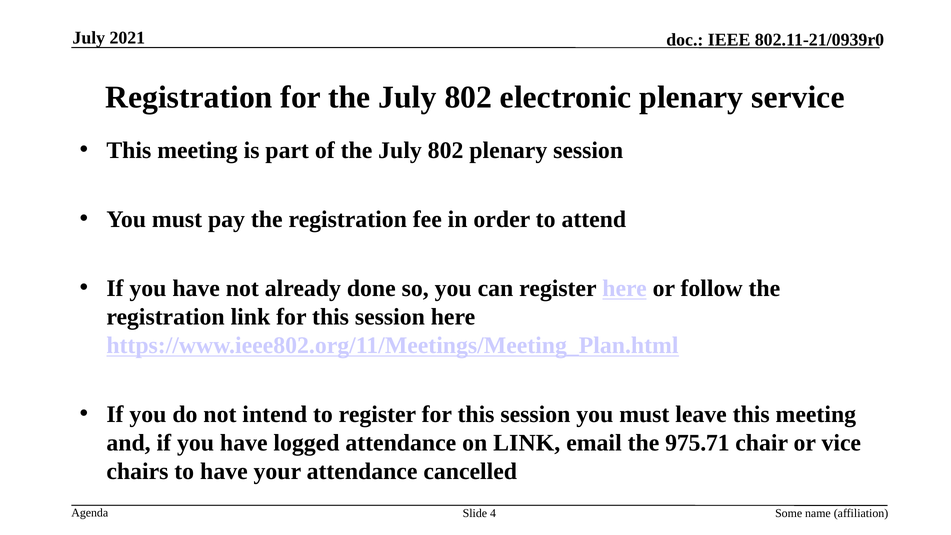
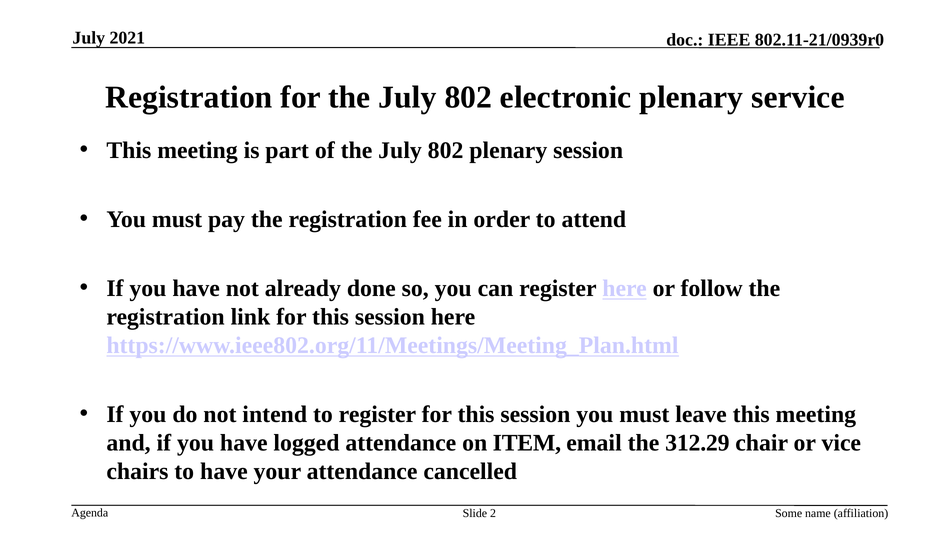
on LINK: LINK -> ITEM
975.71: 975.71 -> 312.29
4: 4 -> 2
